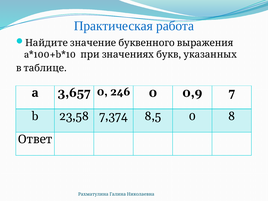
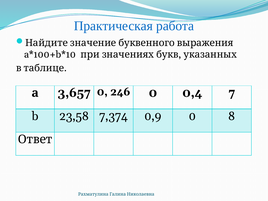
0,9: 0,9 -> 0,4
8,5: 8,5 -> 0,9
